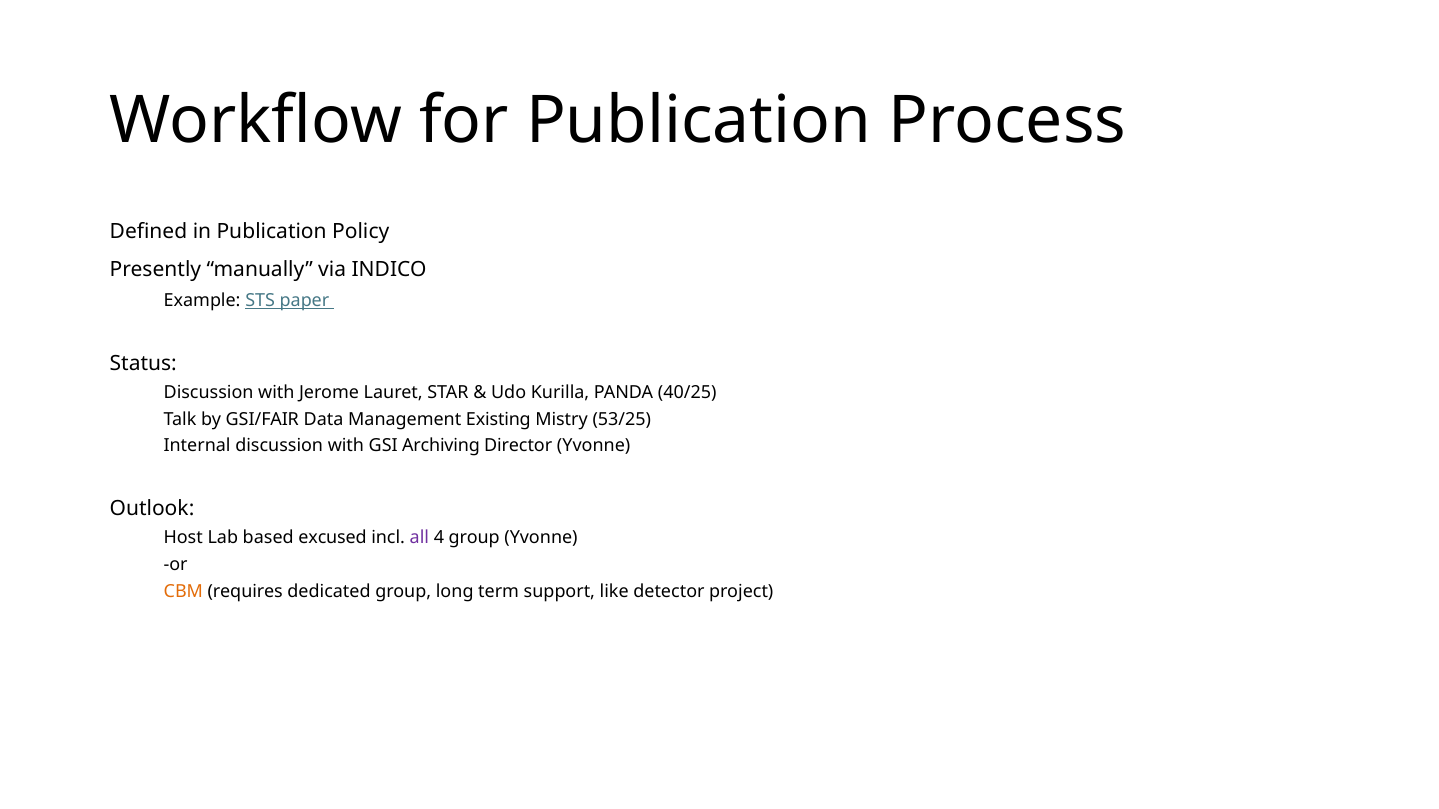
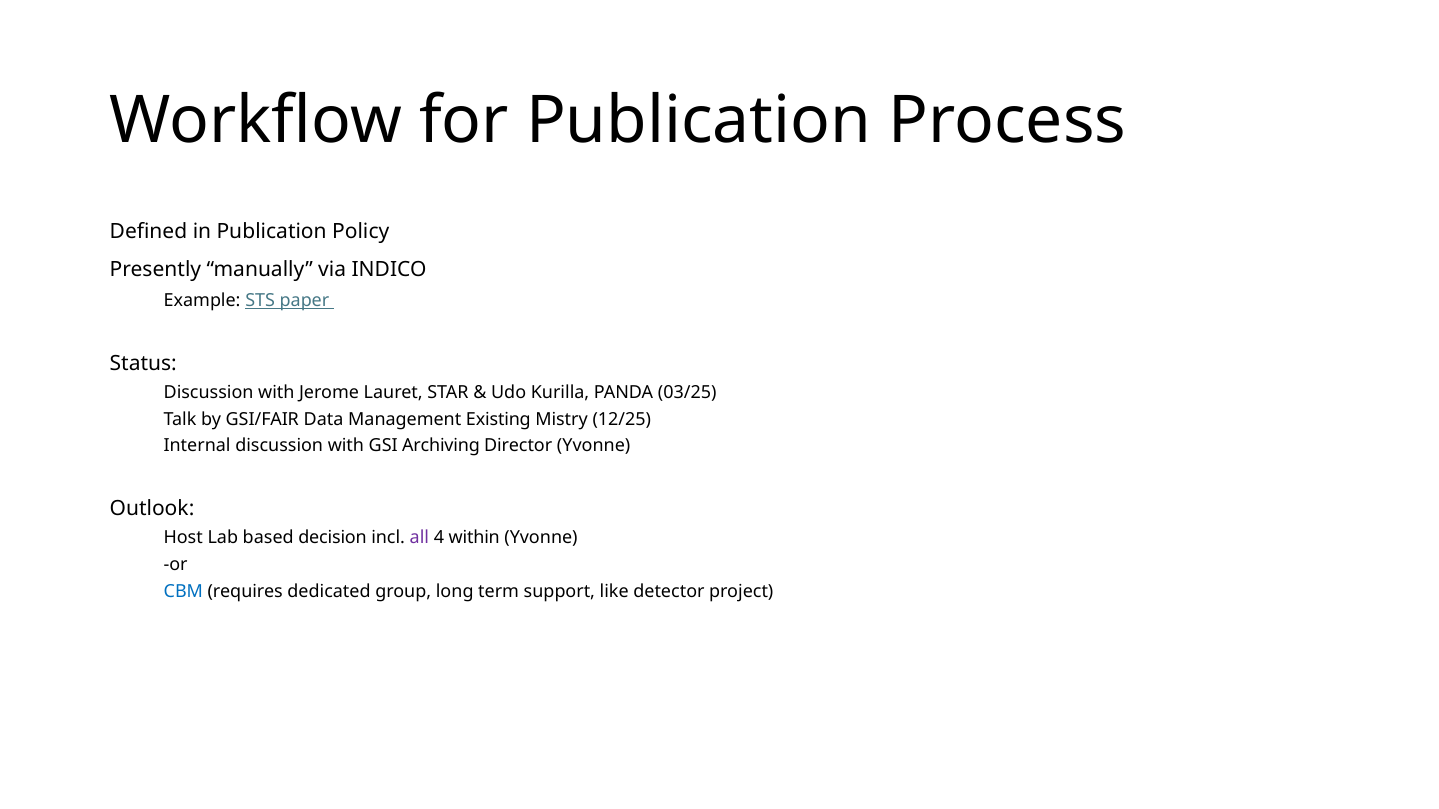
40/25: 40/25 -> 03/25
53/25: 53/25 -> 12/25
excused: excused -> decision
4 group: group -> within
CBM colour: orange -> blue
